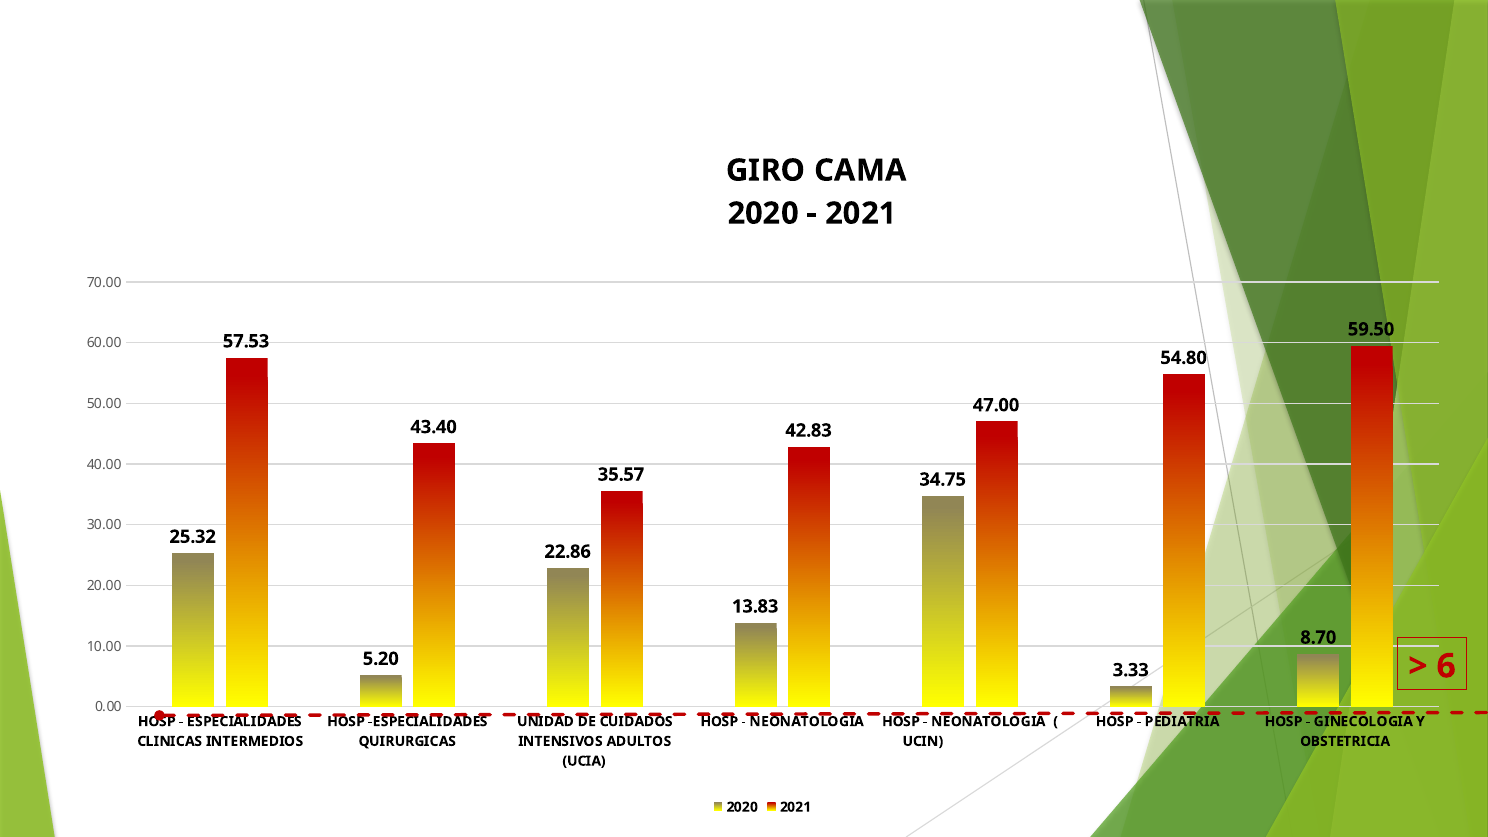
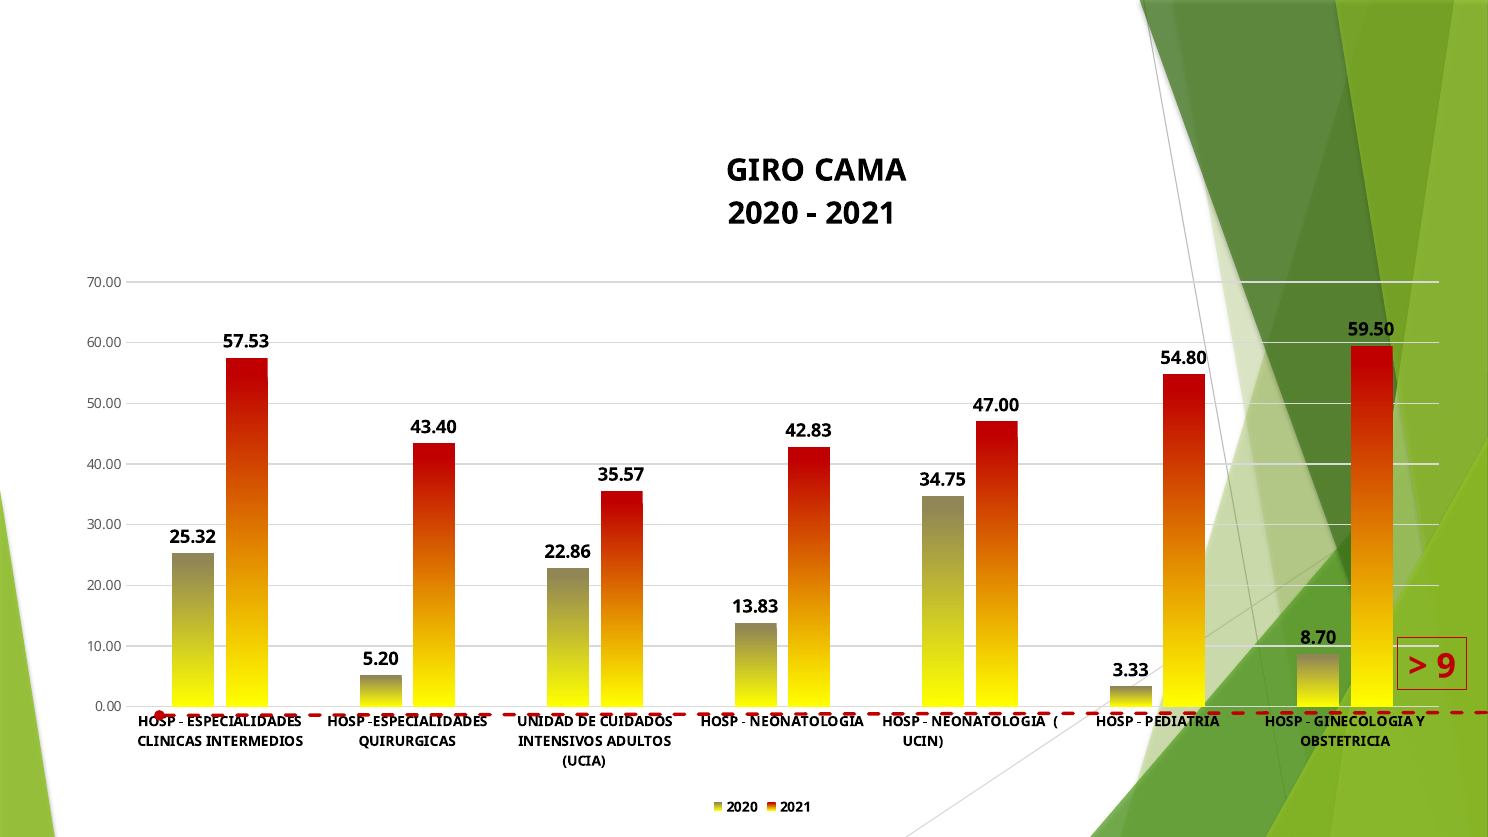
6: 6 -> 9
